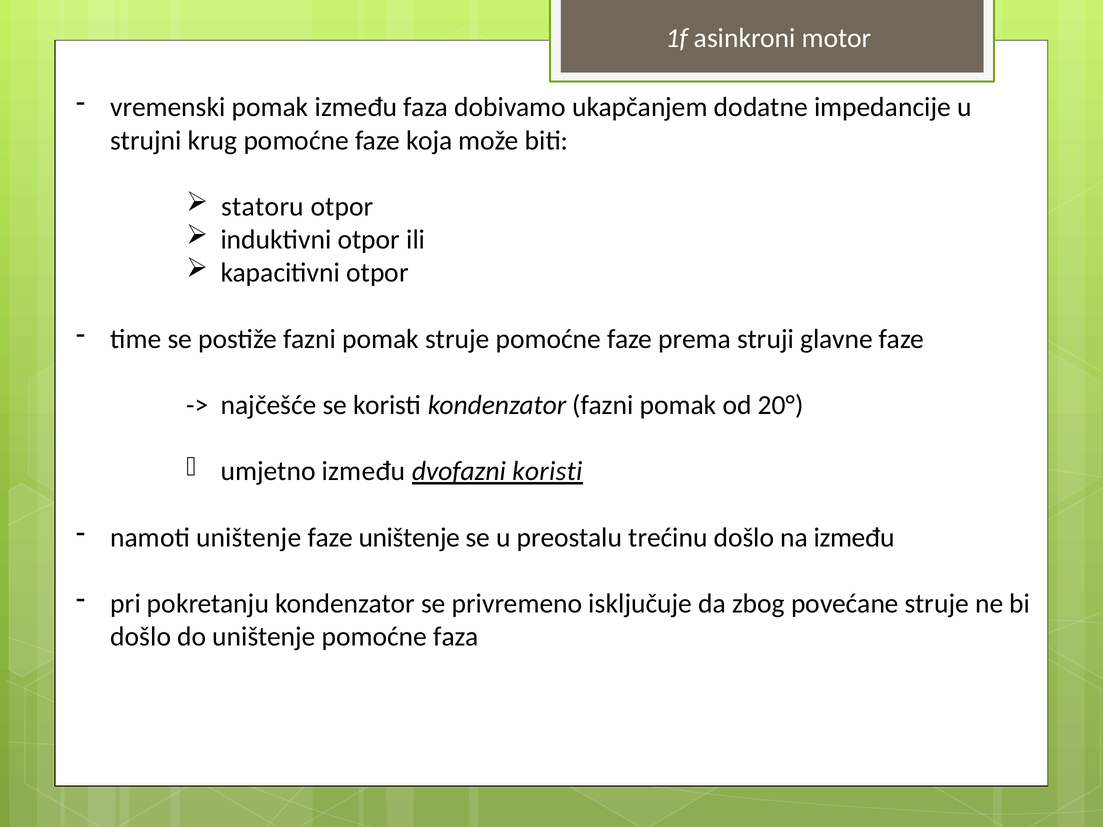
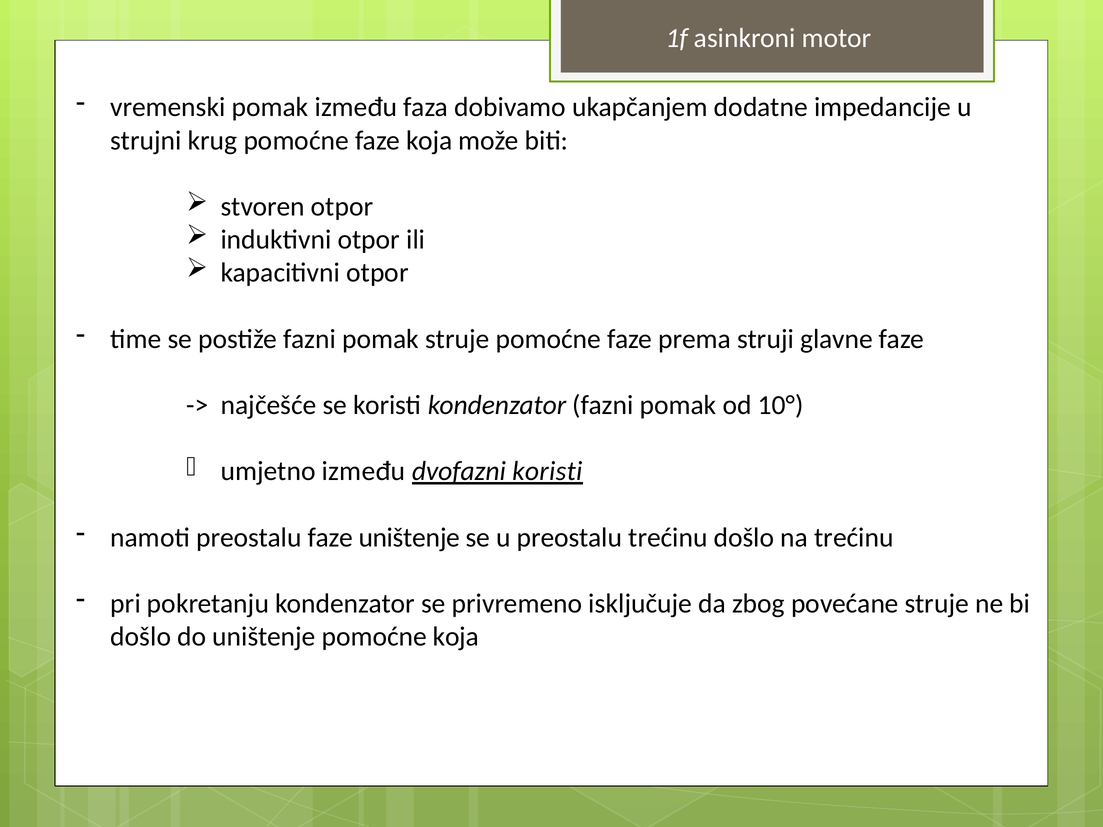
statoru: statoru -> stvoren
20°: 20° -> 10°
namoti uništenje: uništenje -> preostalu
na između: između -> trećinu
pomoćne faza: faza -> koja
